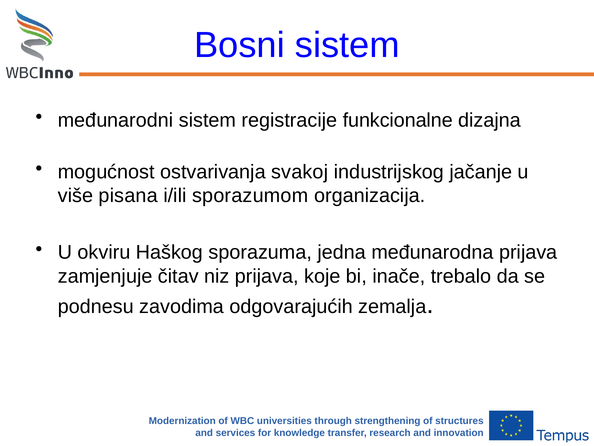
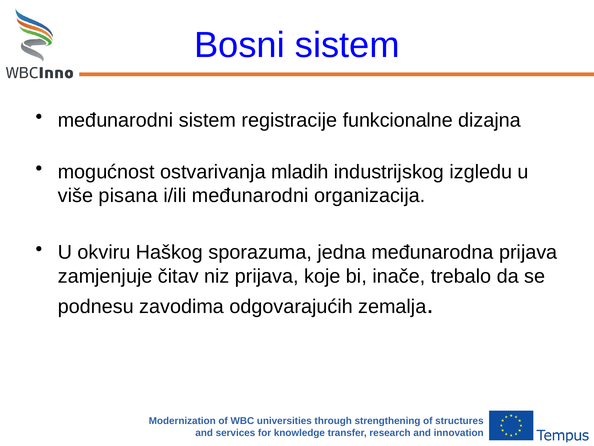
svakoj: svakoj -> mladih
jačanje: jačanje -> izgledu
i/ili sporazumom: sporazumom -> međunarodni
